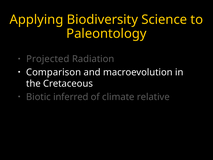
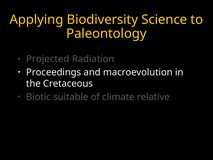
Comparison: Comparison -> Proceedings
inferred: inferred -> suitable
